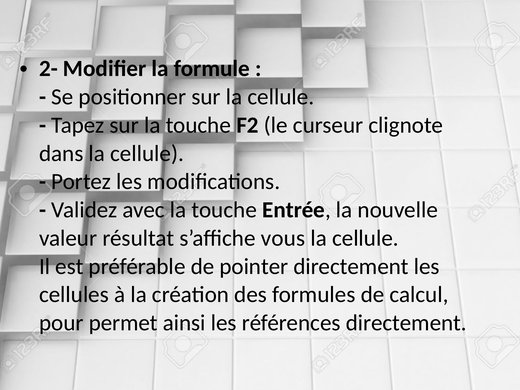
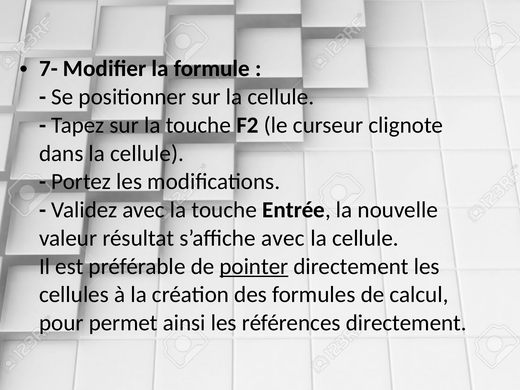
2-: 2- -> 7-
s’affiche vous: vous -> avec
pointer underline: none -> present
